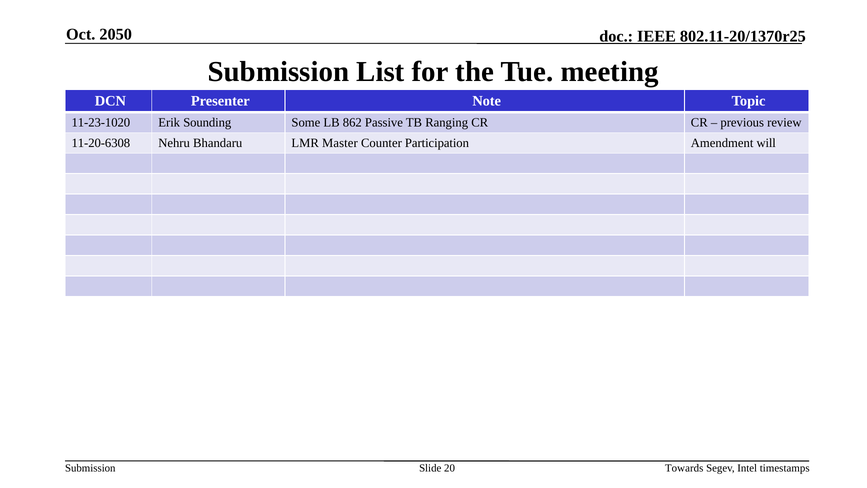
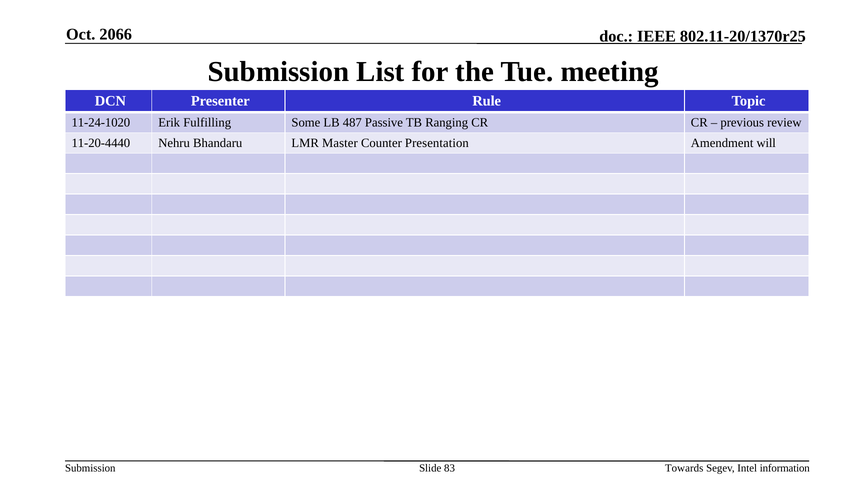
2050: 2050 -> 2066
Note: Note -> Rule
11-23-1020: 11-23-1020 -> 11-24-1020
Sounding: Sounding -> Fulfilling
862: 862 -> 487
11-20-6308: 11-20-6308 -> 11-20-4440
Participation: Participation -> Presentation
20: 20 -> 83
timestamps: timestamps -> information
